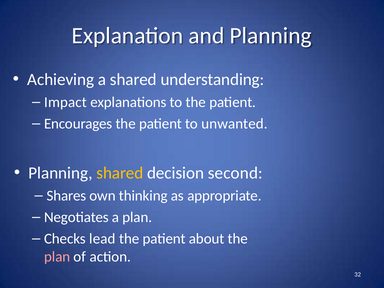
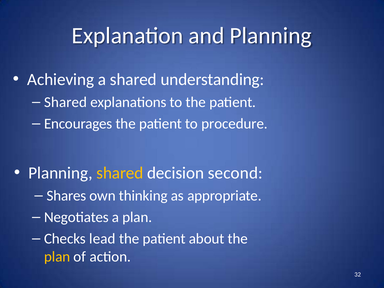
Impact at (66, 102): Impact -> Shared
unwanted: unwanted -> procedure
plan at (57, 257) colour: pink -> yellow
